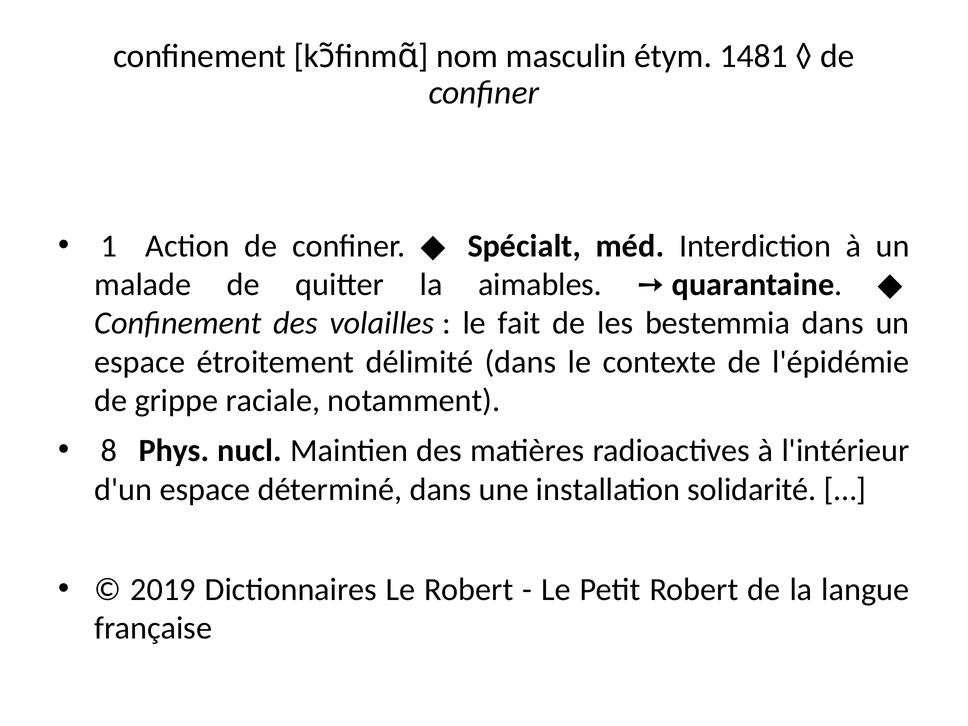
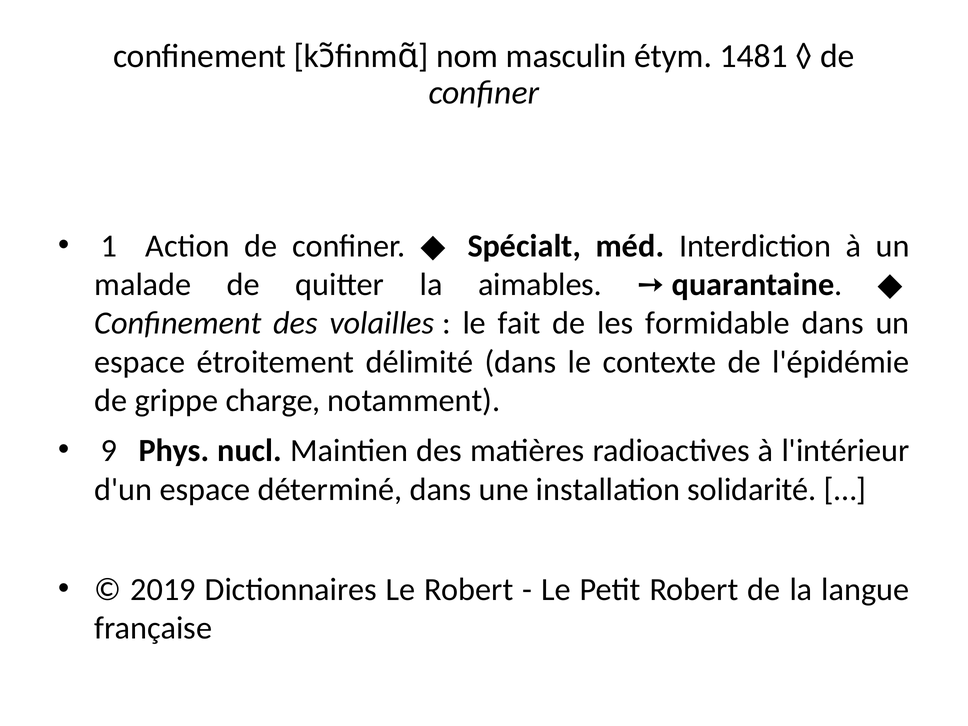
bestemmia: bestemmia -> formidable
raciale: raciale -> charge
8: 8 -> 9
